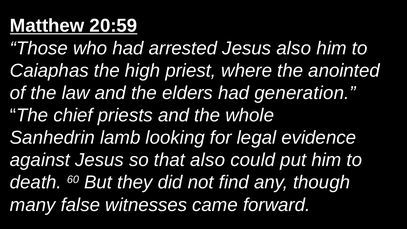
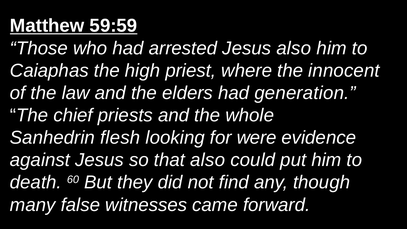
20:59: 20:59 -> 59:59
anointed: anointed -> innocent
lamb: lamb -> flesh
legal: legal -> were
